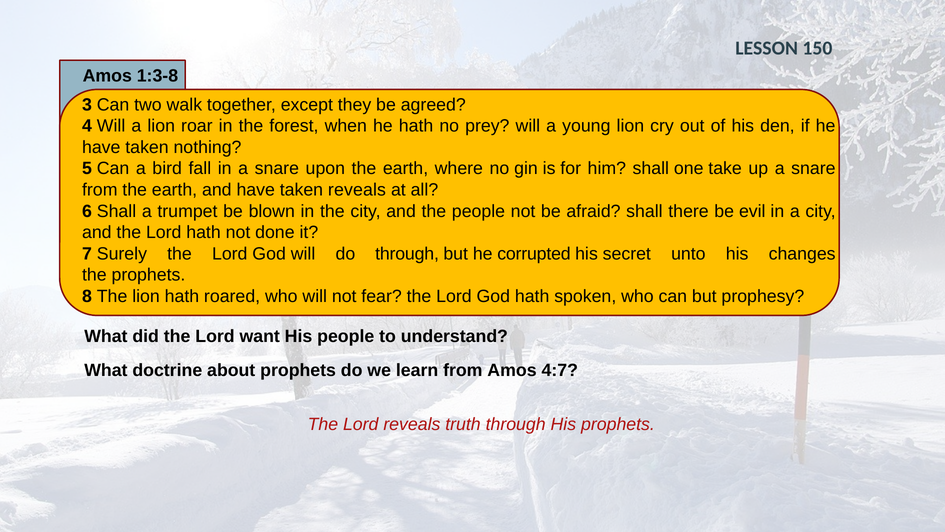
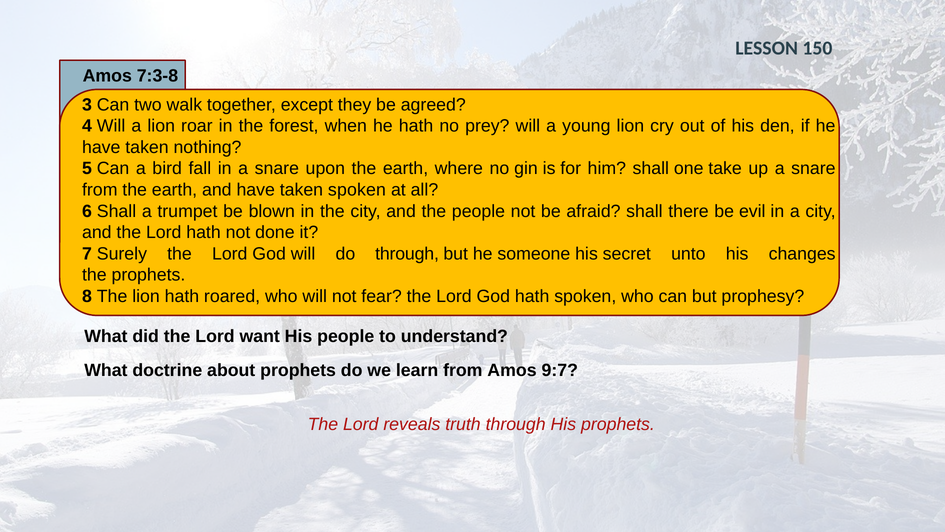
1:3-8: 1:3-8 -> 7:3-8
taken reveals: reveals -> spoken
corrupted: corrupted -> someone
4:7: 4:7 -> 9:7
